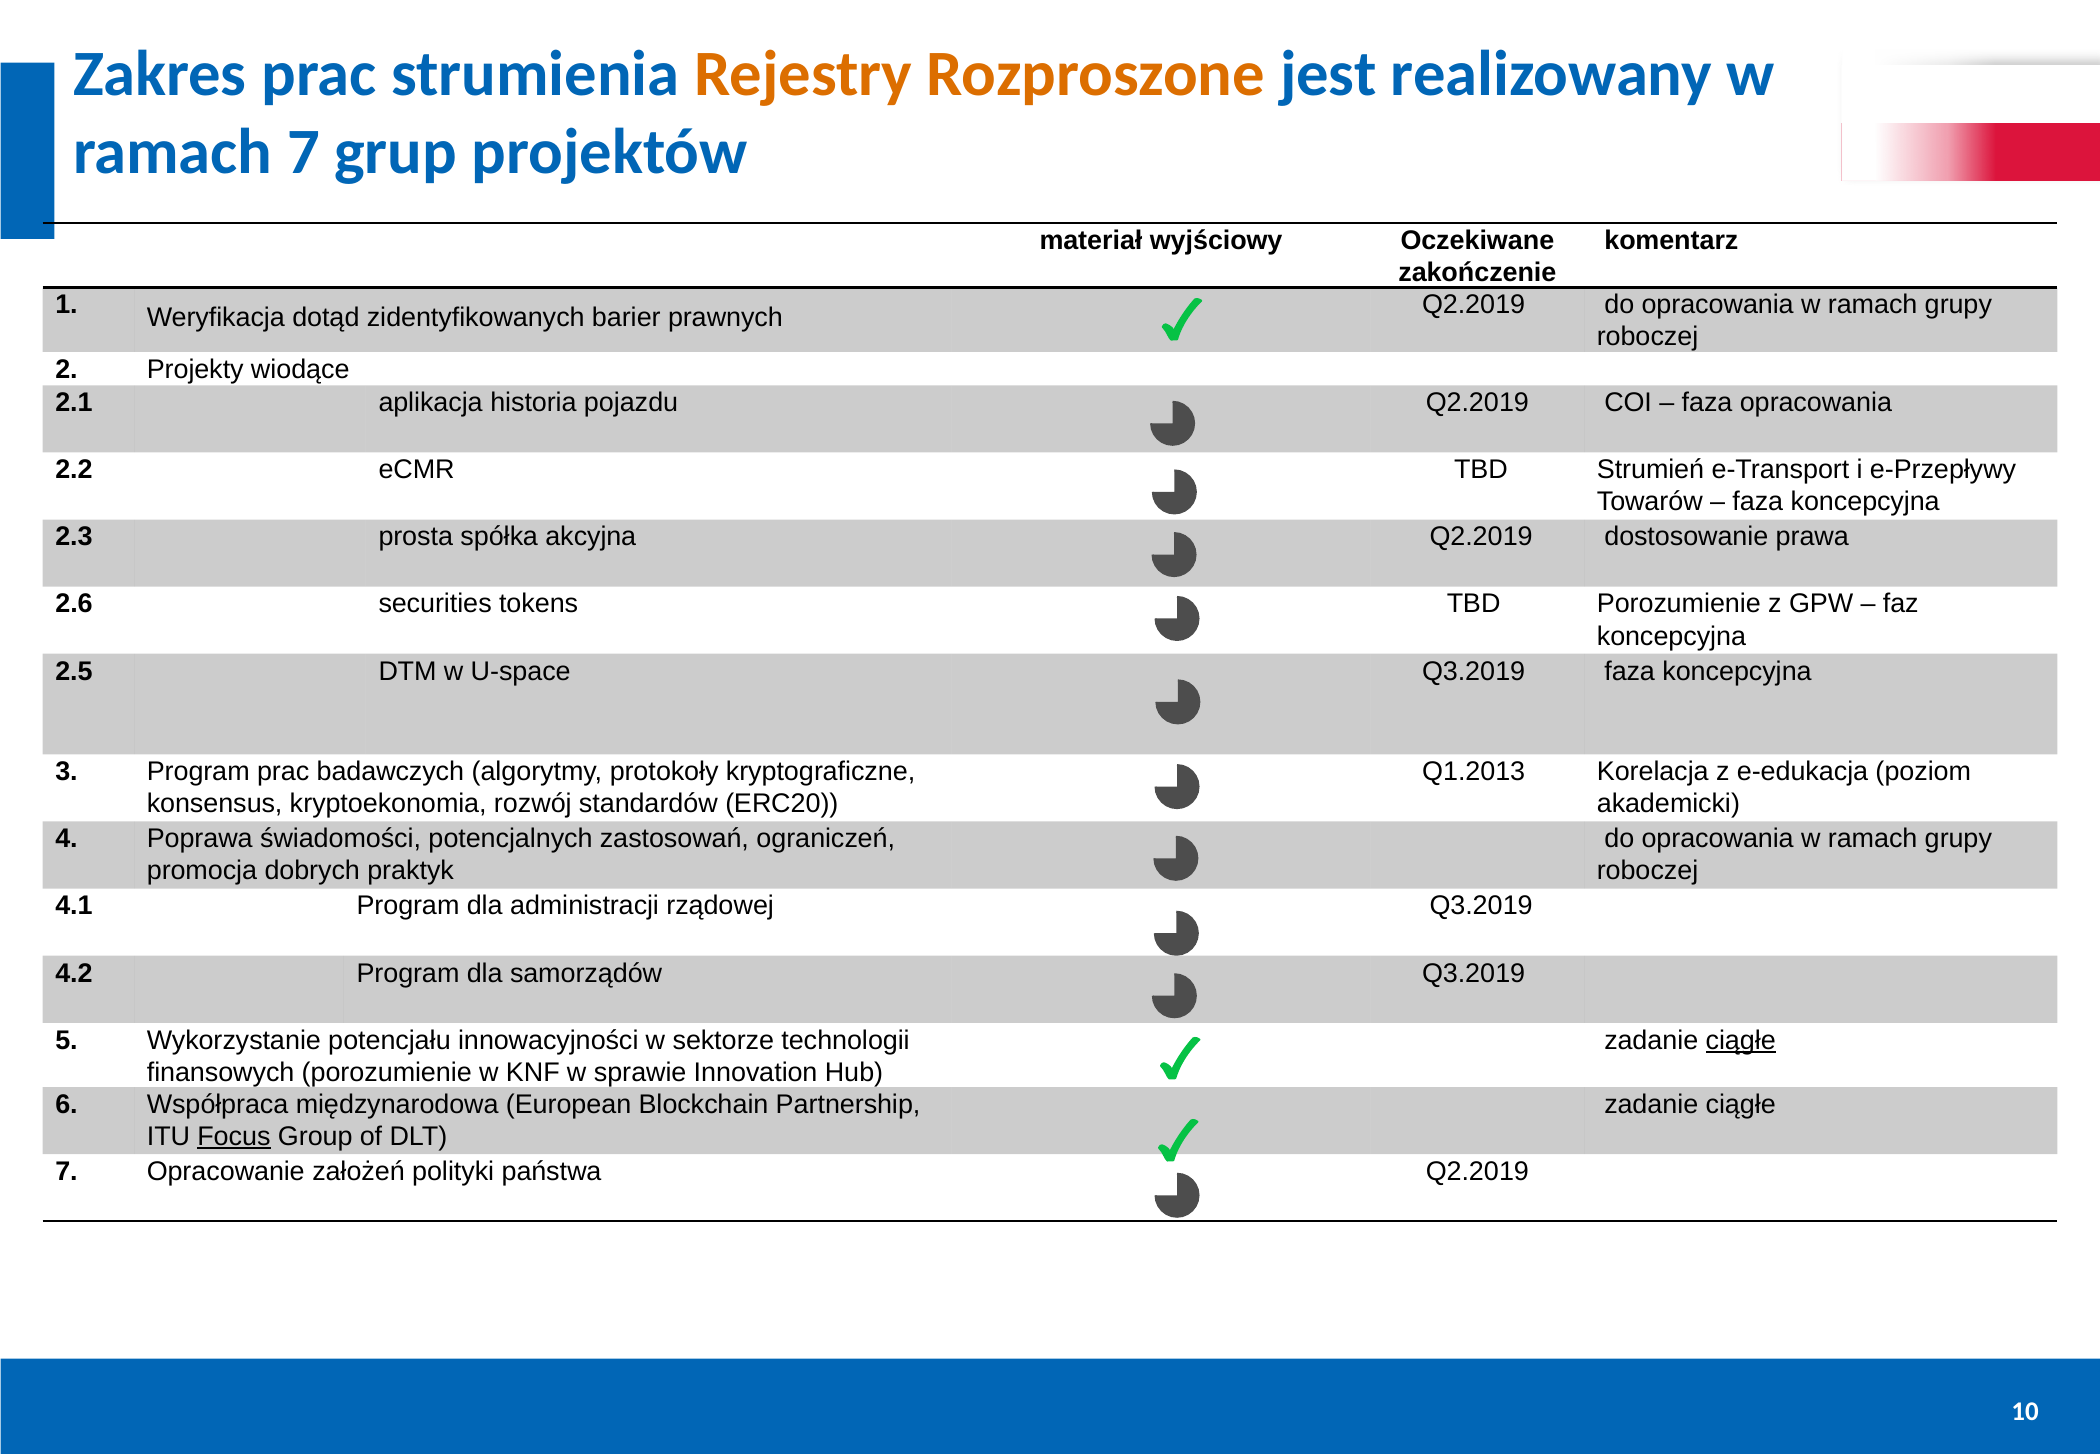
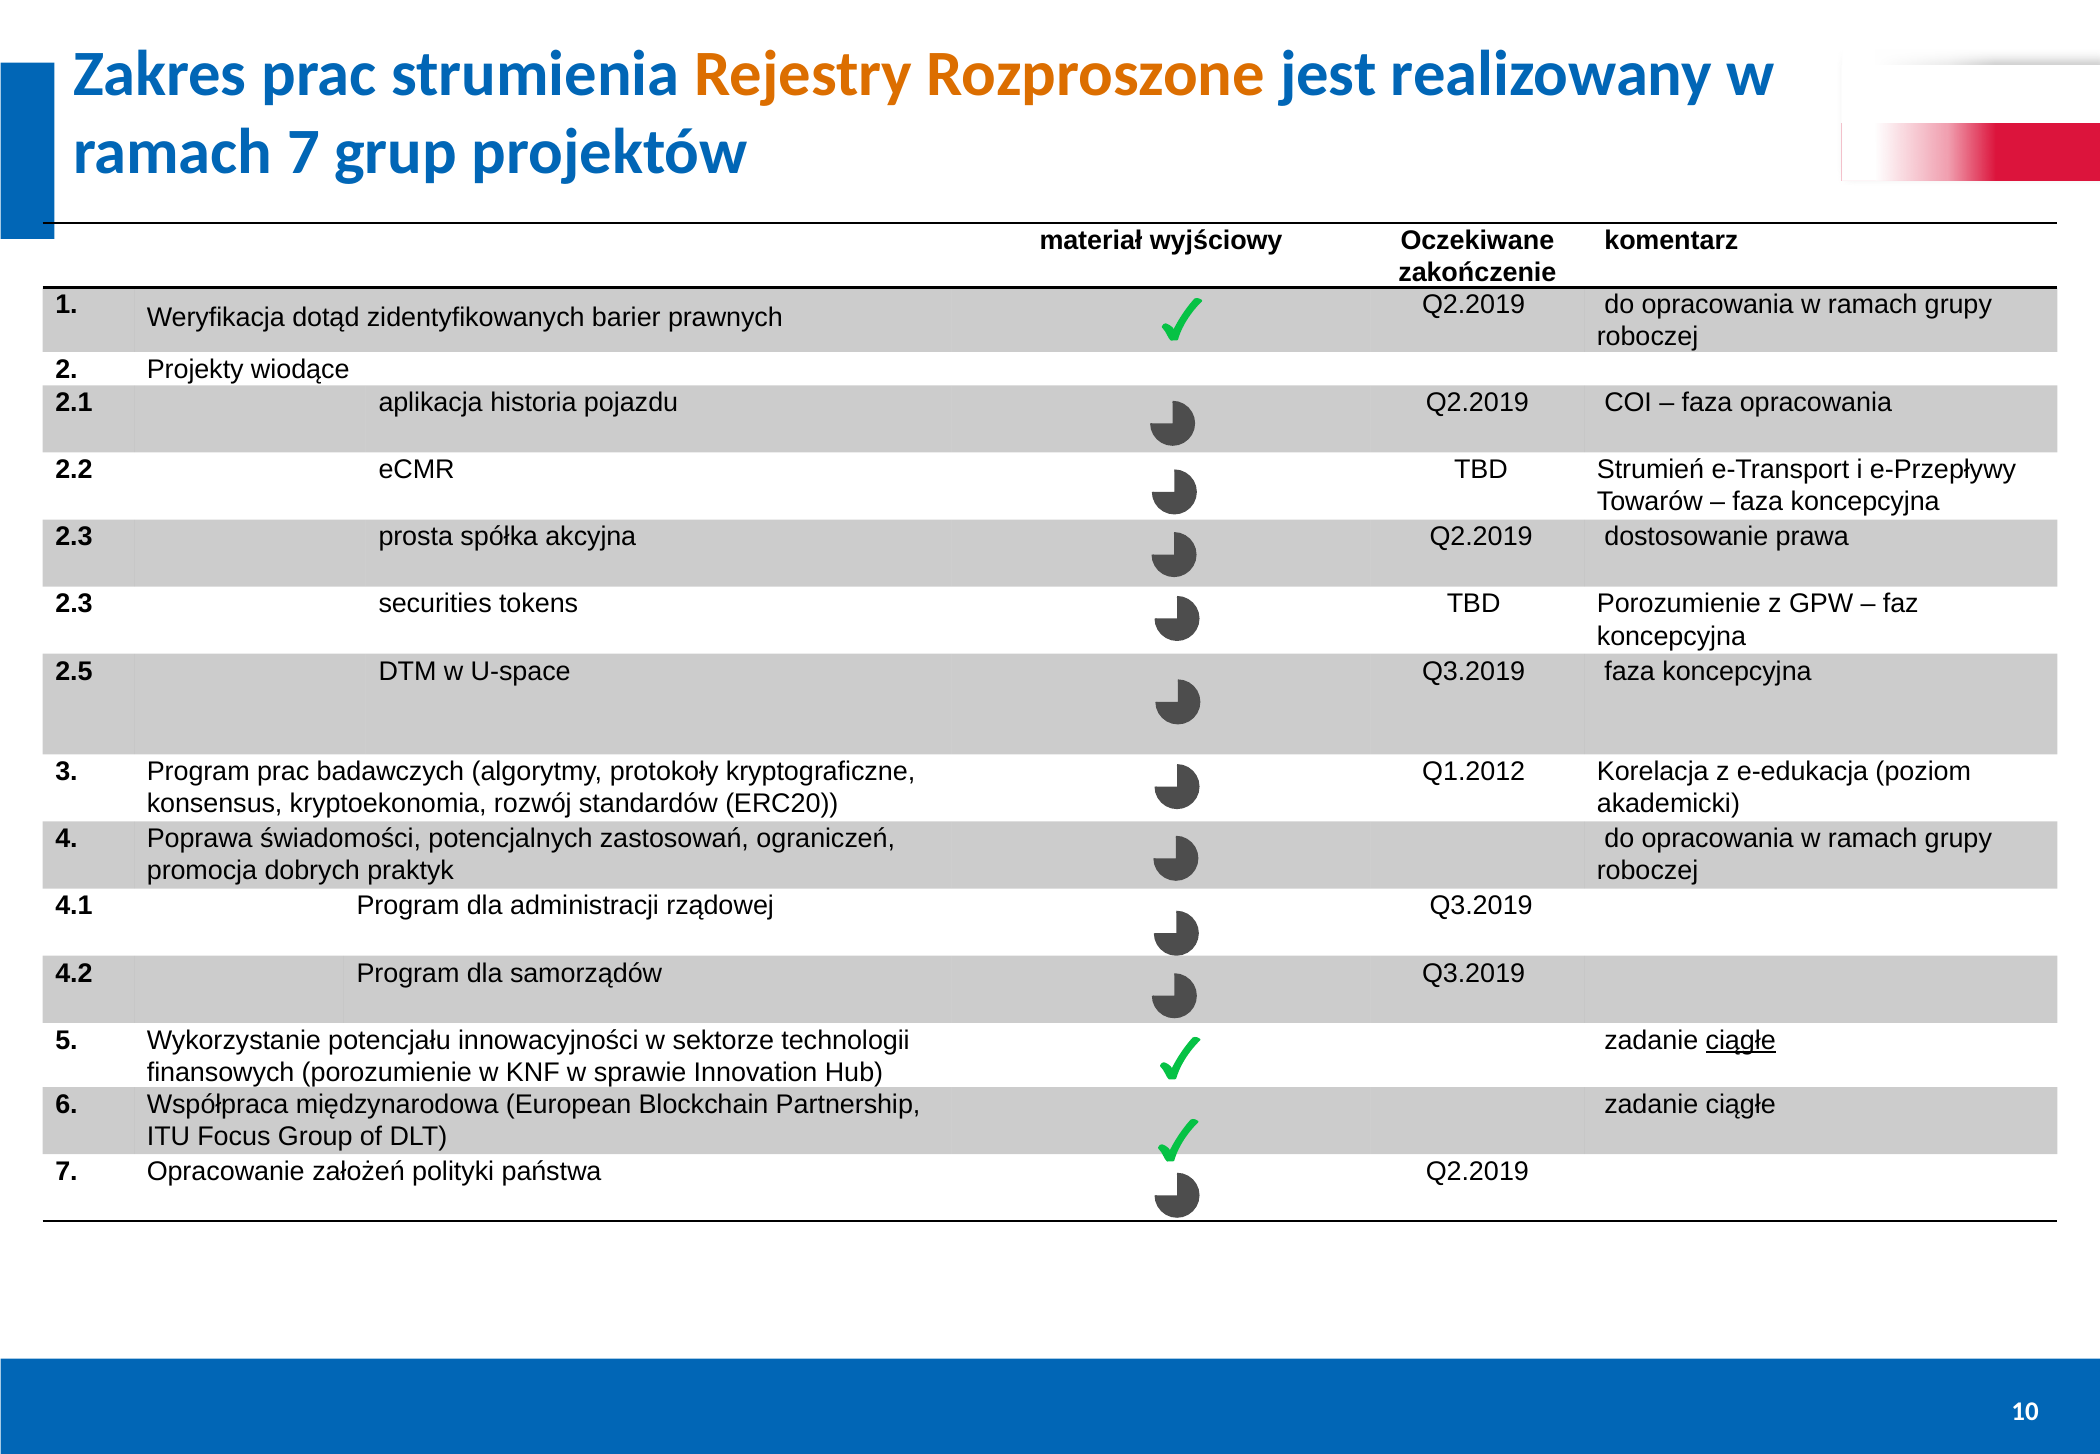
2.6 at (74, 604): 2.6 -> 2.3
Q1.2013: Q1.2013 -> Q1.2012
Focus underline: present -> none
